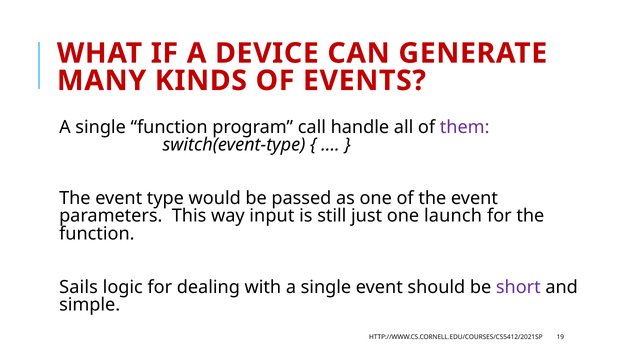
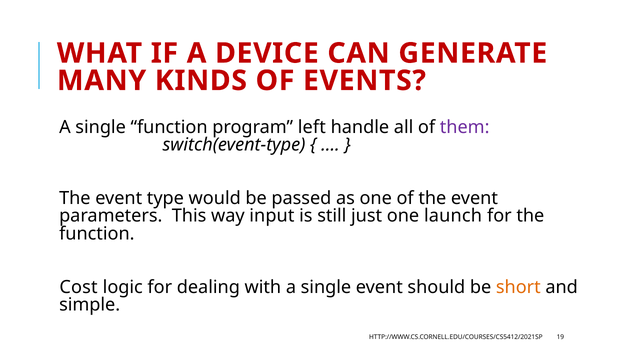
call: call -> left
Sails: Sails -> Cost
short colour: purple -> orange
